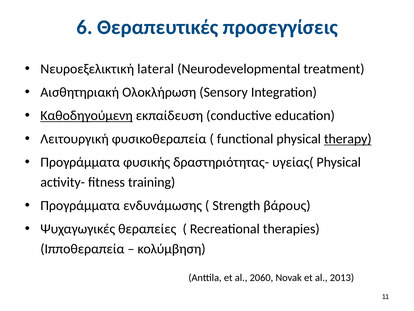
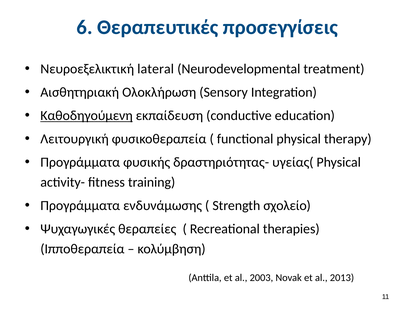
therapy underline: present -> none
βάρους: βάρους -> σχολείο
2060: 2060 -> 2003
